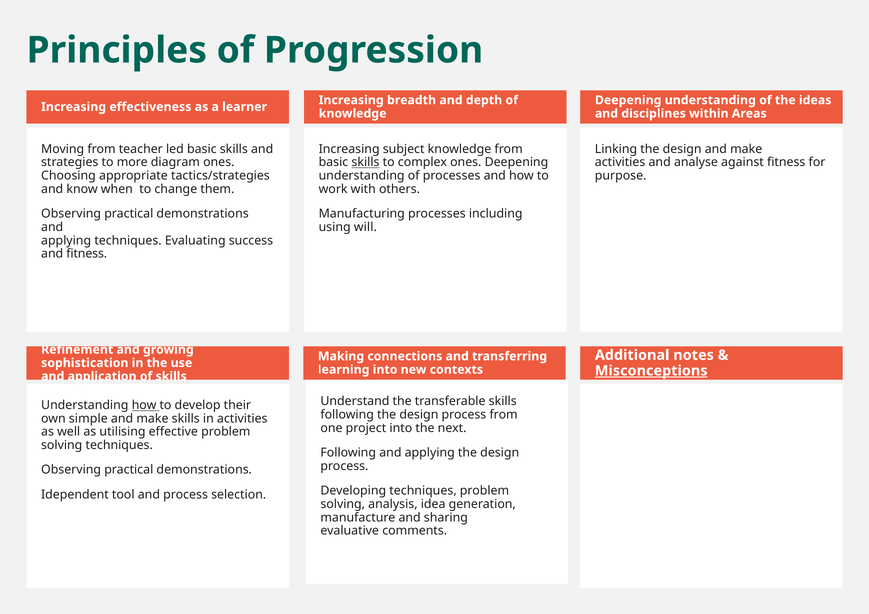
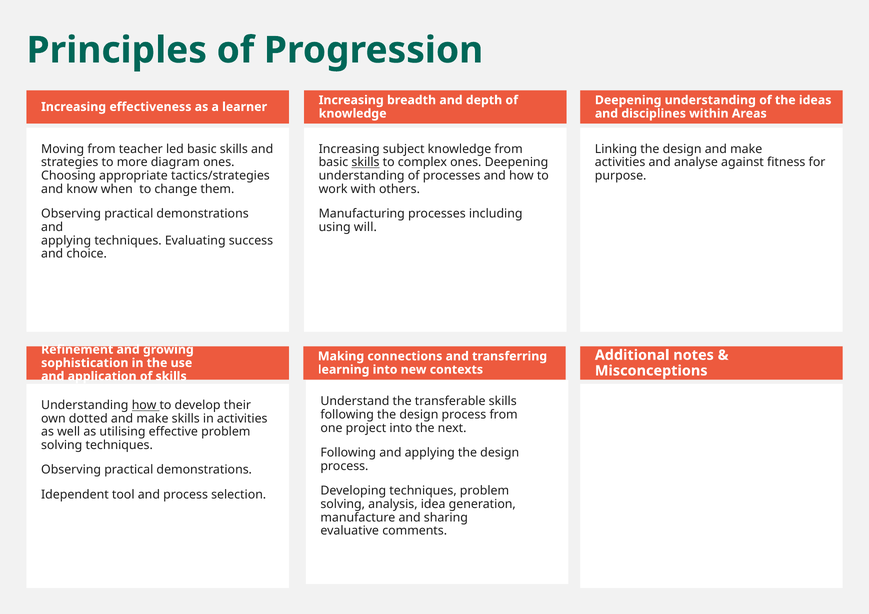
and fitness: fitness -> choice
Misconceptions underline: present -> none
simple: simple -> dotted
